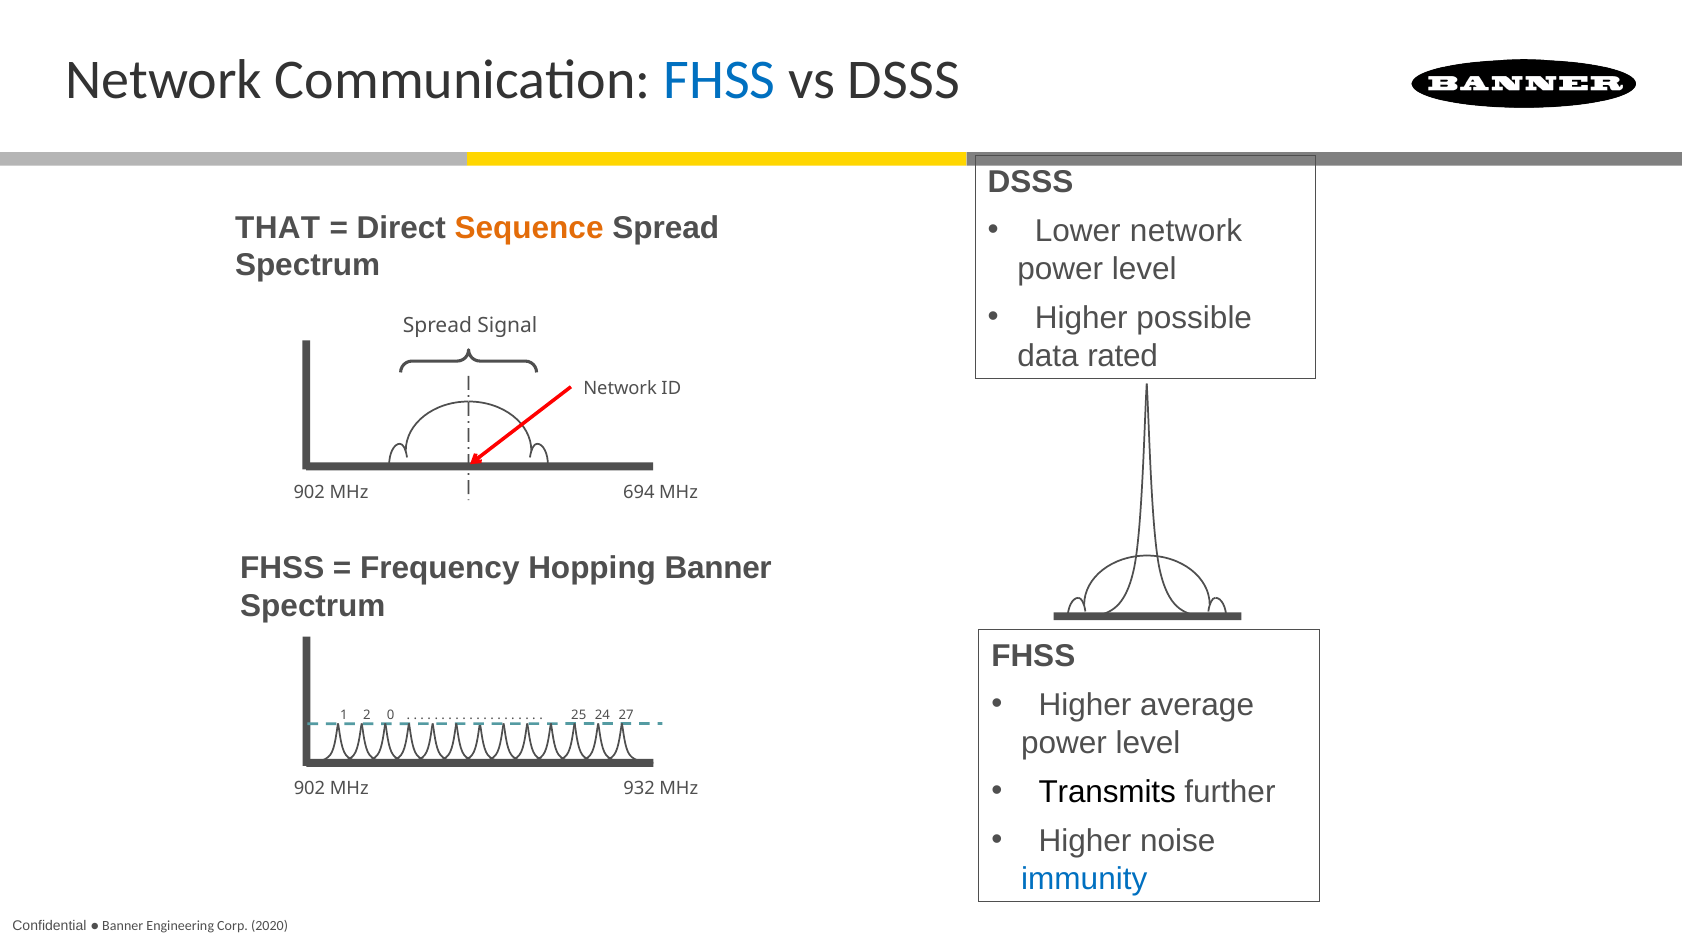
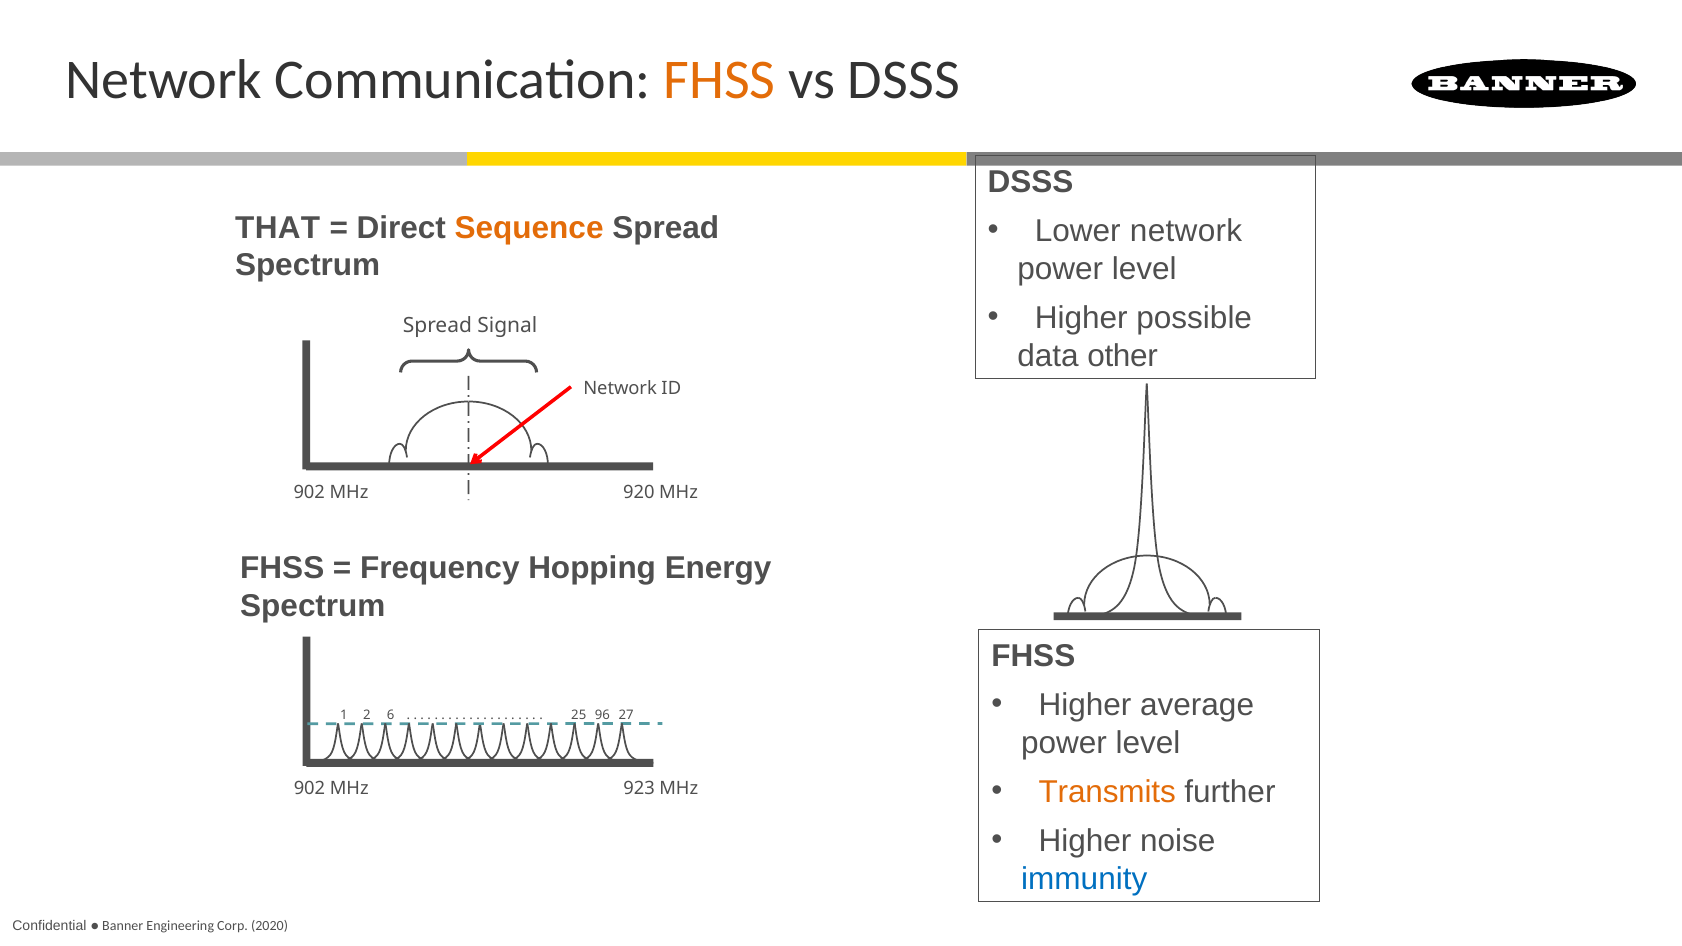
FHSS at (719, 80) colour: blue -> orange
rated: rated -> other
694: 694 -> 920
Hopping Banner: Banner -> Energy
0: 0 -> 6
24: 24 -> 96
Transmits colour: black -> orange
932: 932 -> 923
